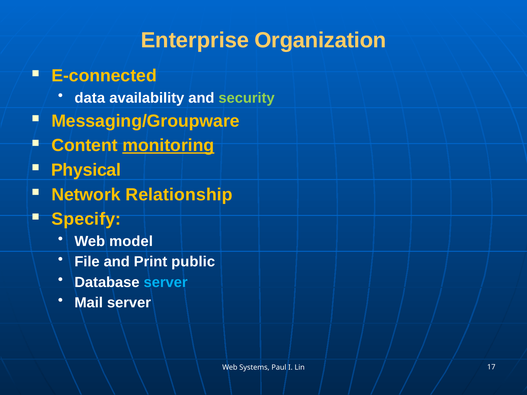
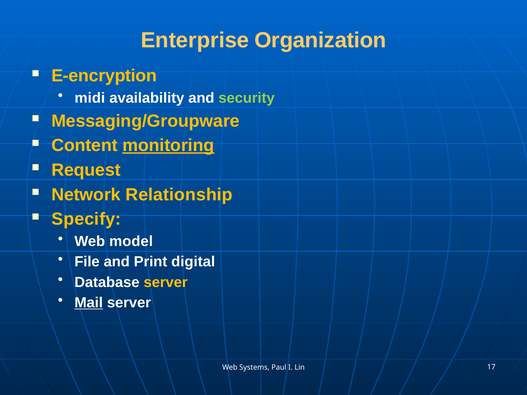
E-connected: E-connected -> E-encryption
data: data -> midi
Physical: Physical -> Request
public: public -> digital
server at (166, 282) colour: light blue -> yellow
Mail underline: none -> present
